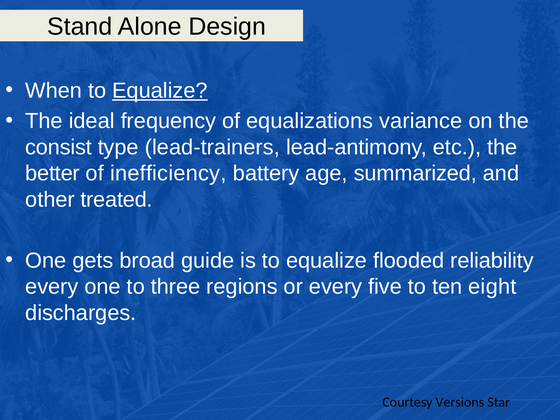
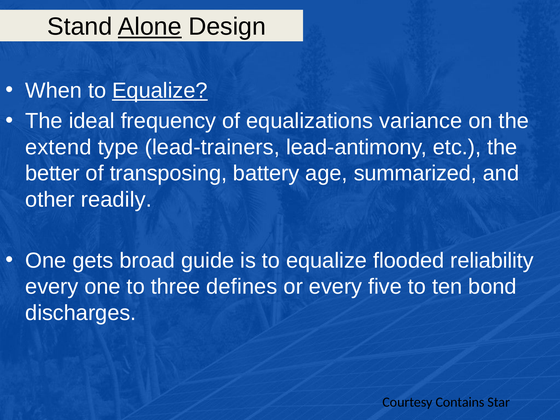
Alone underline: none -> present
consist: consist -> extend
inefficiency: inefficiency -> transposing
treated: treated -> readily
regions: regions -> defines
eight: eight -> bond
Versions: Versions -> Contains
